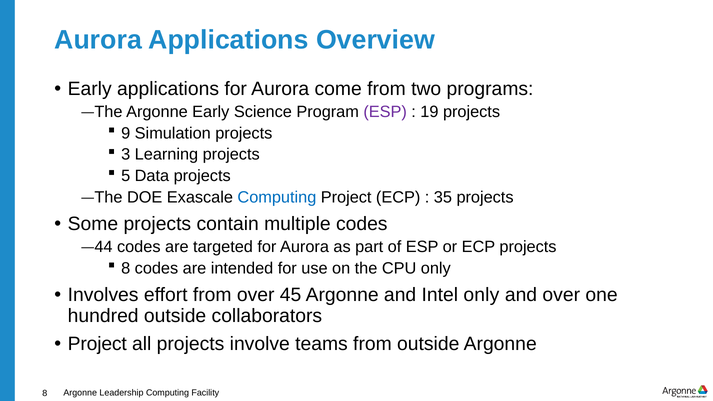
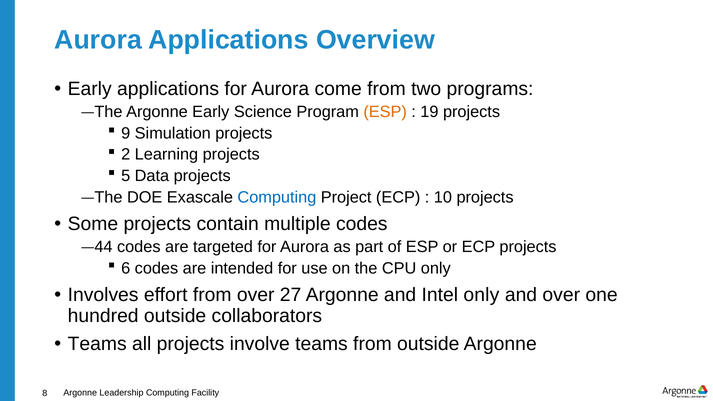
ESP at (385, 112) colour: purple -> orange
3: 3 -> 2
35: 35 -> 10
8 at (126, 268): 8 -> 6
45: 45 -> 27
Project at (97, 344): Project -> Teams
